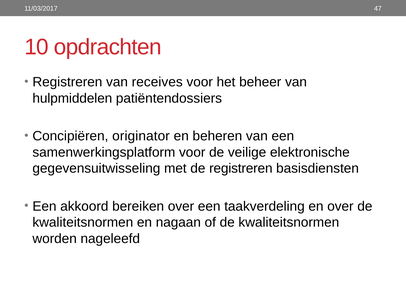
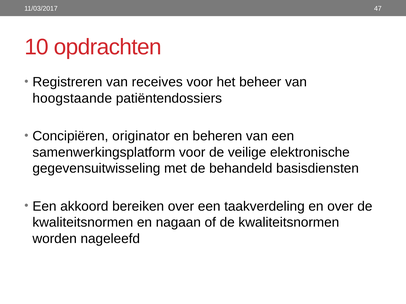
hulpmiddelen: hulpmiddelen -> hoogstaande
de registreren: registreren -> behandeld
